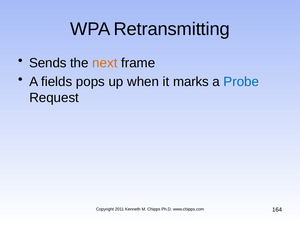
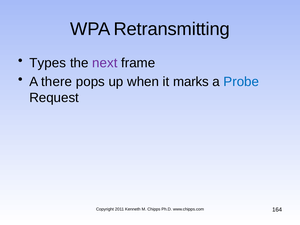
Sends: Sends -> Types
next colour: orange -> purple
fields: fields -> there
